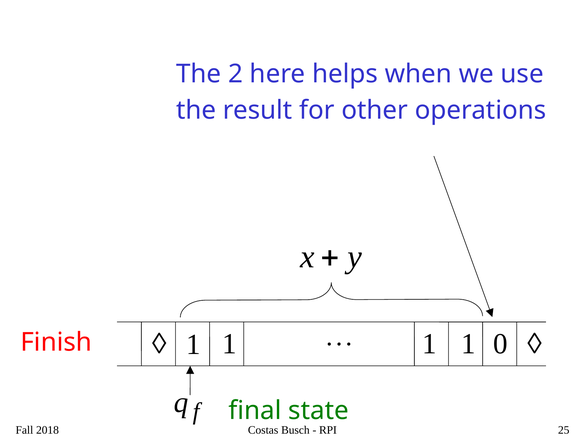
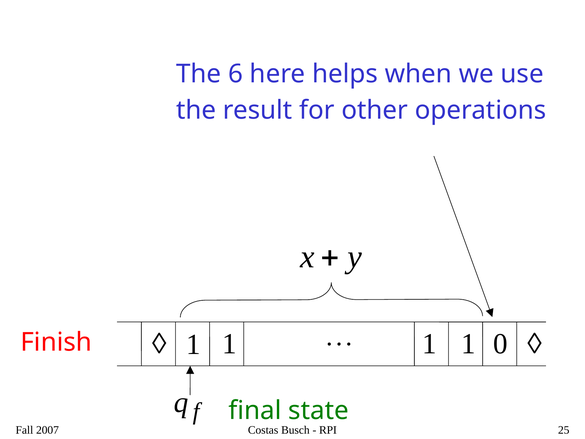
2: 2 -> 6
2018: 2018 -> 2007
